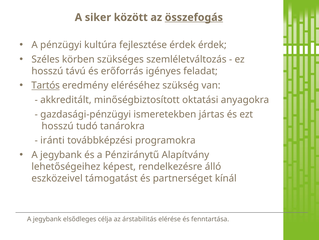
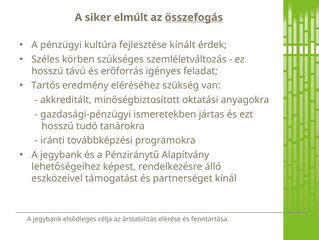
között: között -> elmúlt
fejlesztése érdek: érdek -> kínált
Tartós underline: present -> none
